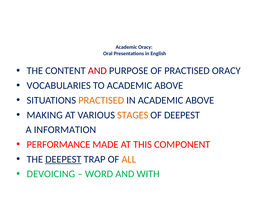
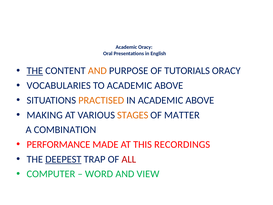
THE at (35, 71) underline: none -> present
AND at (97, 71) colour: red -> orange
OF PRACTISED: PRACTISED -> TUTORIALS
OF DEEPEST: DEEPEST -> MATTER
INFORMATION: INFORMATION -> COMBINATION
COMPONENT: COMPONENT -> RECORDINGS
ALL colour: orange -> red
DEVOICING: DEVOICING -> COMPUTER
WITH: WITH -> VIEW
